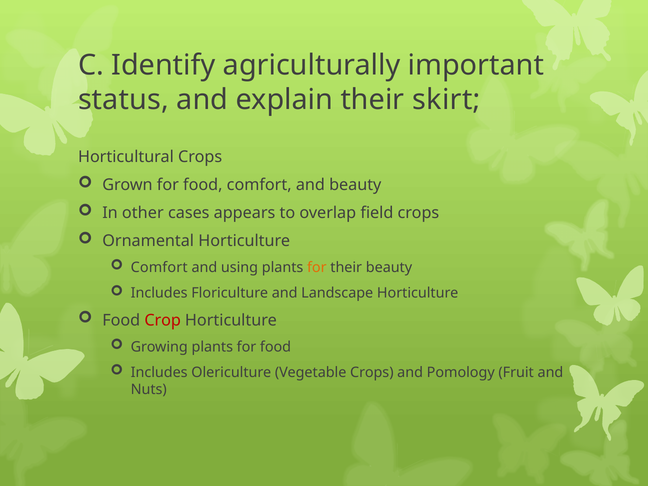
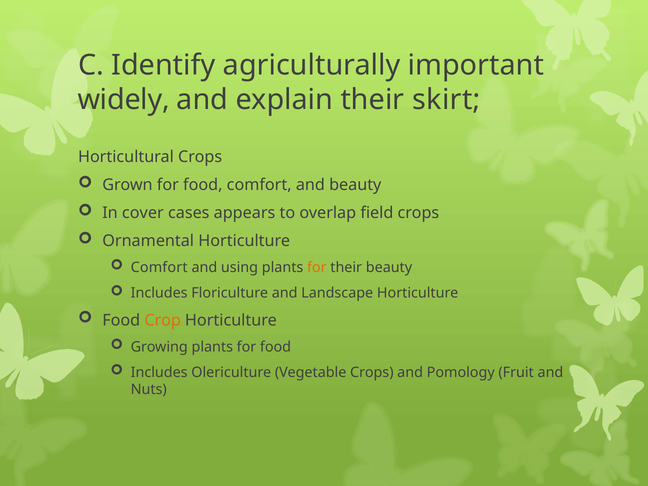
status: status -> widely
other: other -> cover
Crop colour: red -> orange
